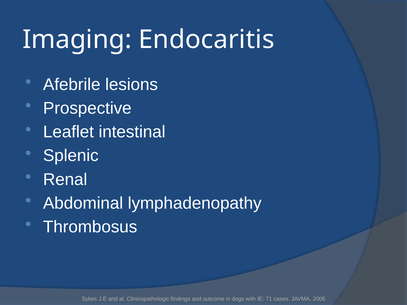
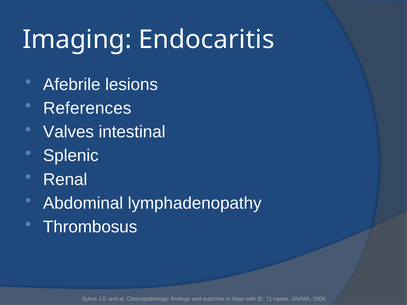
Prospective: Prospective -> References
Leaflet: Leaflet -> Valves
